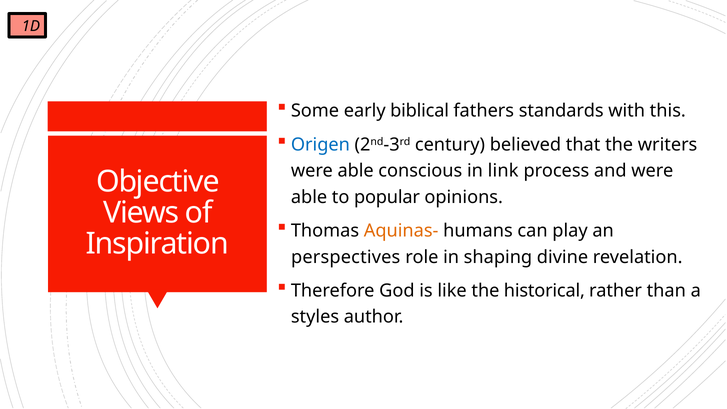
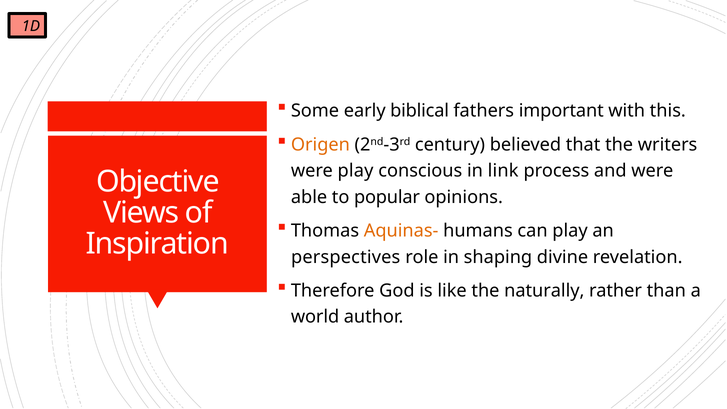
standards: standards -> important
Origen colour: blue -> orange
able at (356, 171): able -> play
historical: historical -> naturally
styles: styles -> world
